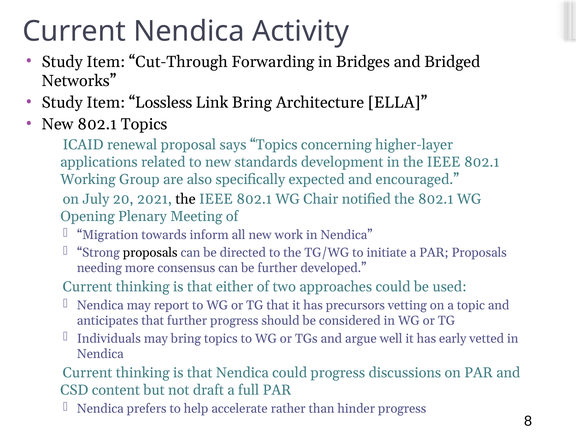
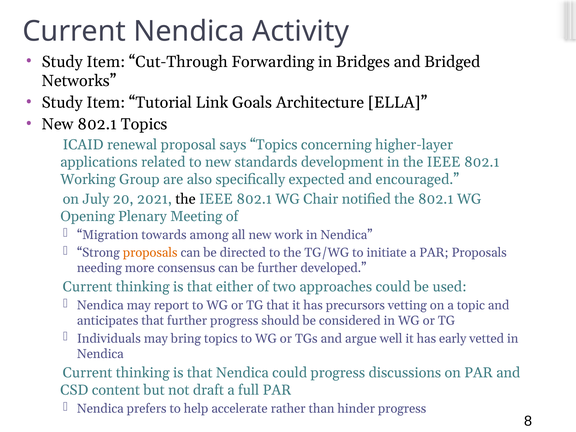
Lossless: Lossless -> Tutorial
Link Bring: Bring -> Goals
inform: inform -> among
proposals at (150, 253) colour: black -> orange
